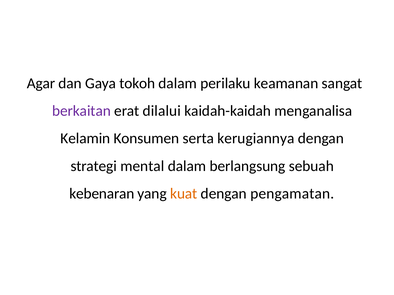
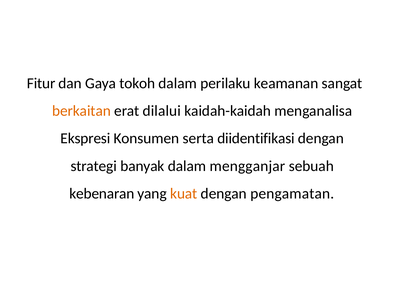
Agar: Agar -> Fitur
berkaitan colour: purple -> orange
Kelamin: Kelamin -> Ekspresi
kerugiannya: kerugiannya -> diidentifikasi
mental: mental -> banyak
berlangsung: berlangsung -> mengganjar
